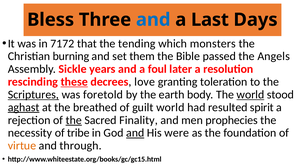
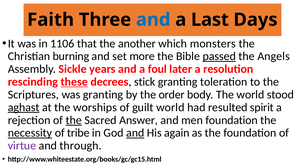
Bless: Bless -> Faith
7172: 7172 -> 1106
tending: tending -> another
them: them -> more
passed underline: none -> present
love: love -> stick
Scriptures underline: present -> none
was foretold: foretold -> granting
earth: earth -> order
world at (250, 95) underline: present -> none
breathed: breathed -> worships
Finality: Finality -> Answer
men prophecies: prophecies -> foundation
necessity underline: none -> present
were: were -> again
virtue colour: orange -> purple
